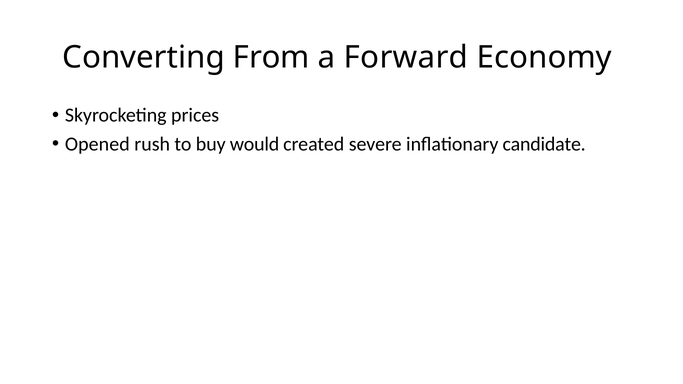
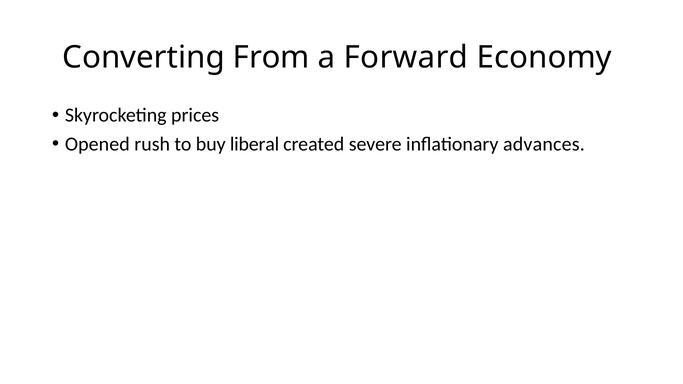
would: would -> liberal
candidate: candidate -> advances
